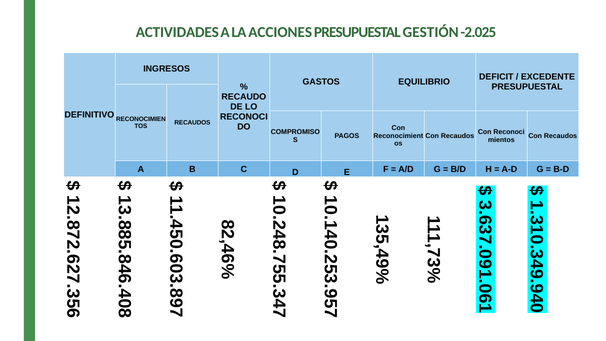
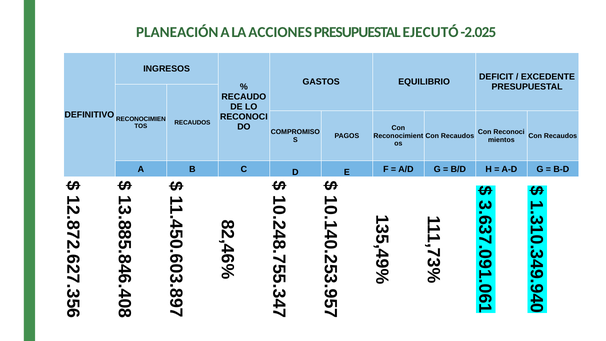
ACTIVIDADES: ACTIVIDADES -> PLANEACIÓN
GESTIÓN: GESTIÓN -> EJECUTÓ
